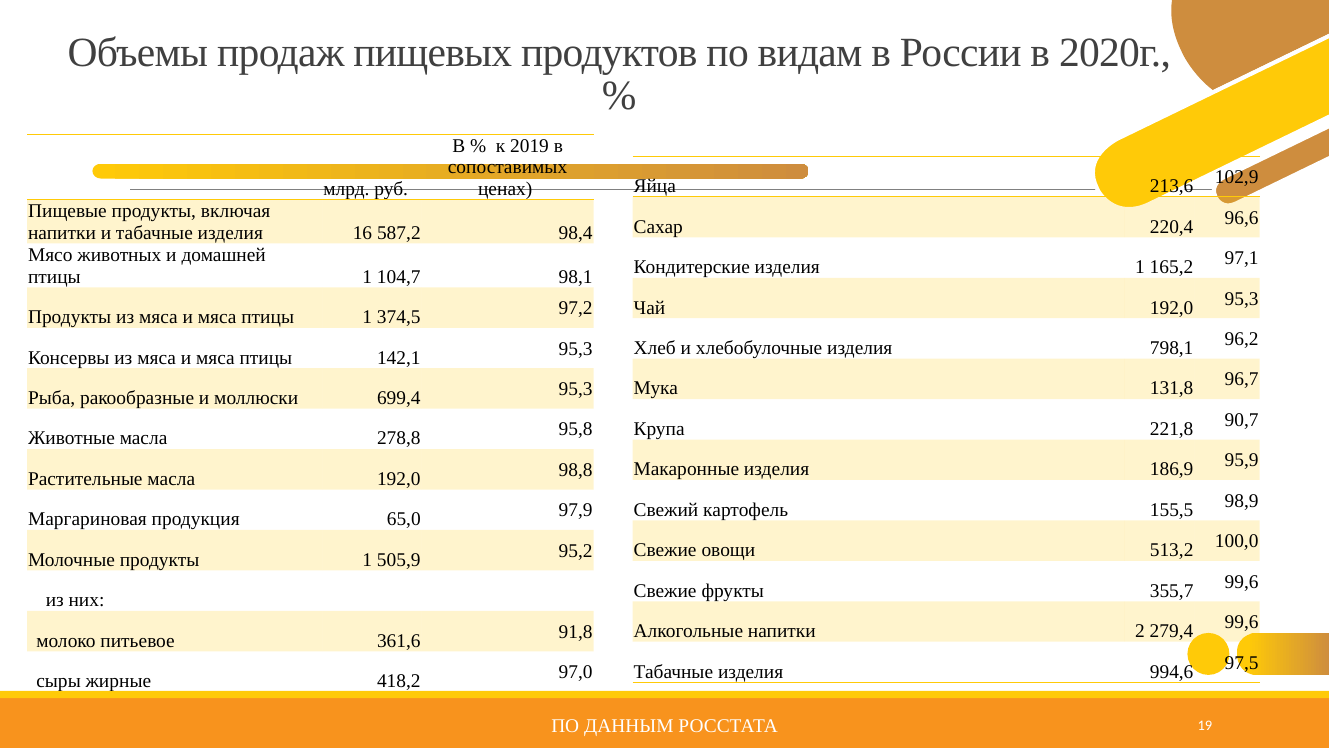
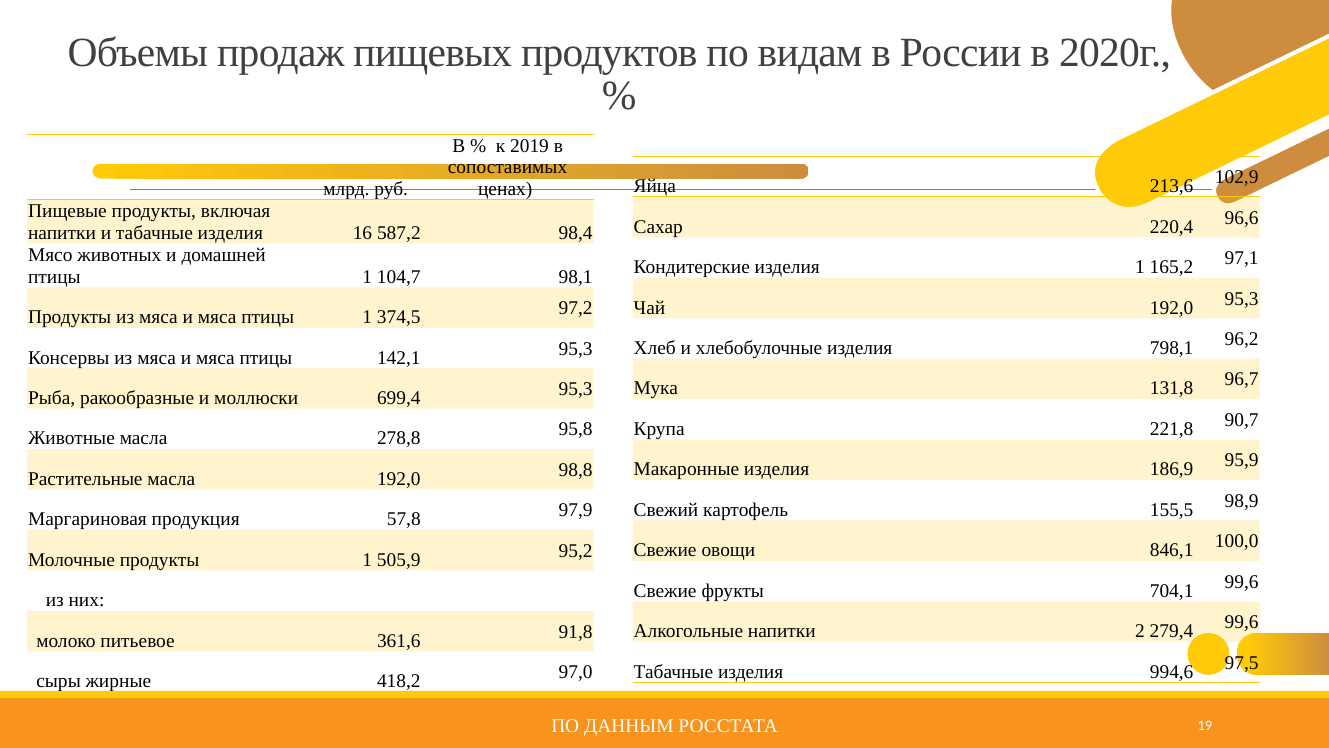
65,0: 65,0 -> 57,8
513,2: 513,2 -> 846,1
355,7: 355,7 -> 704,1
